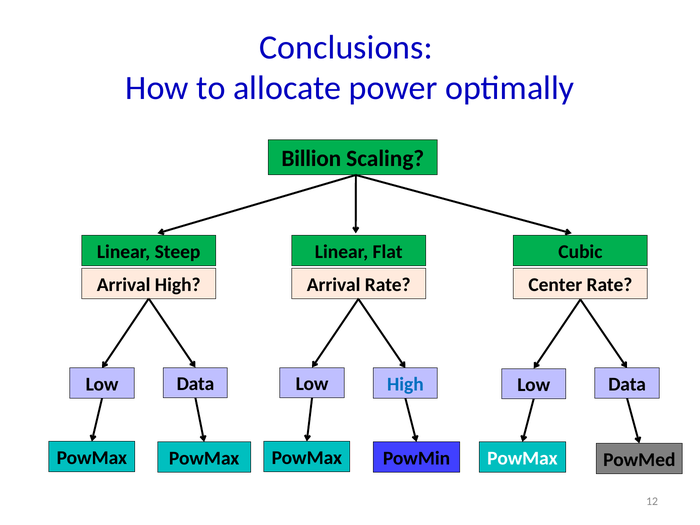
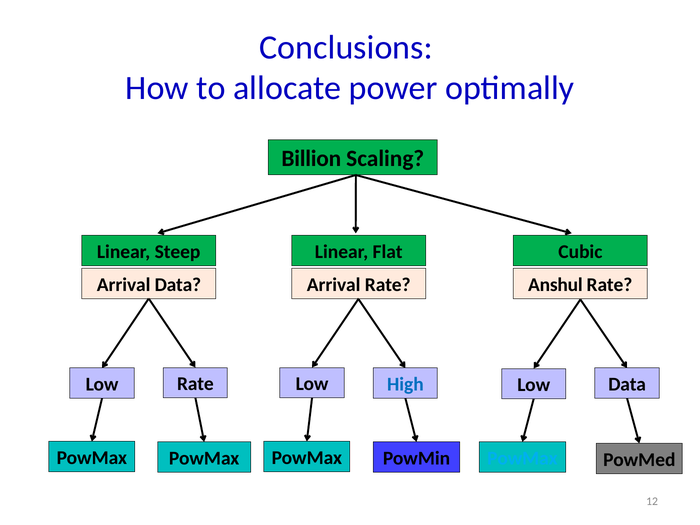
Arrival High: High -> Data
Center: Center -> Anshul
Data at (195, 384): Data -> Rate
PowMax at (522, 458) colour: white -> light blue
